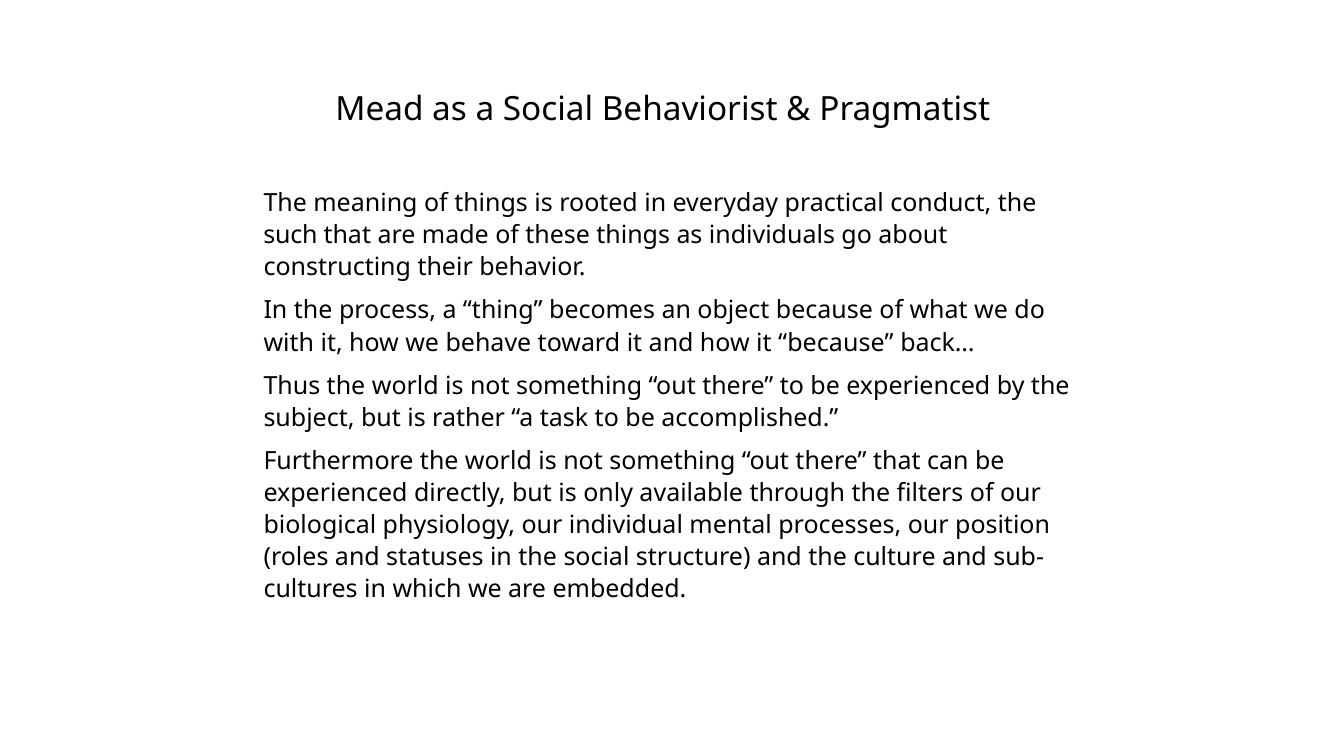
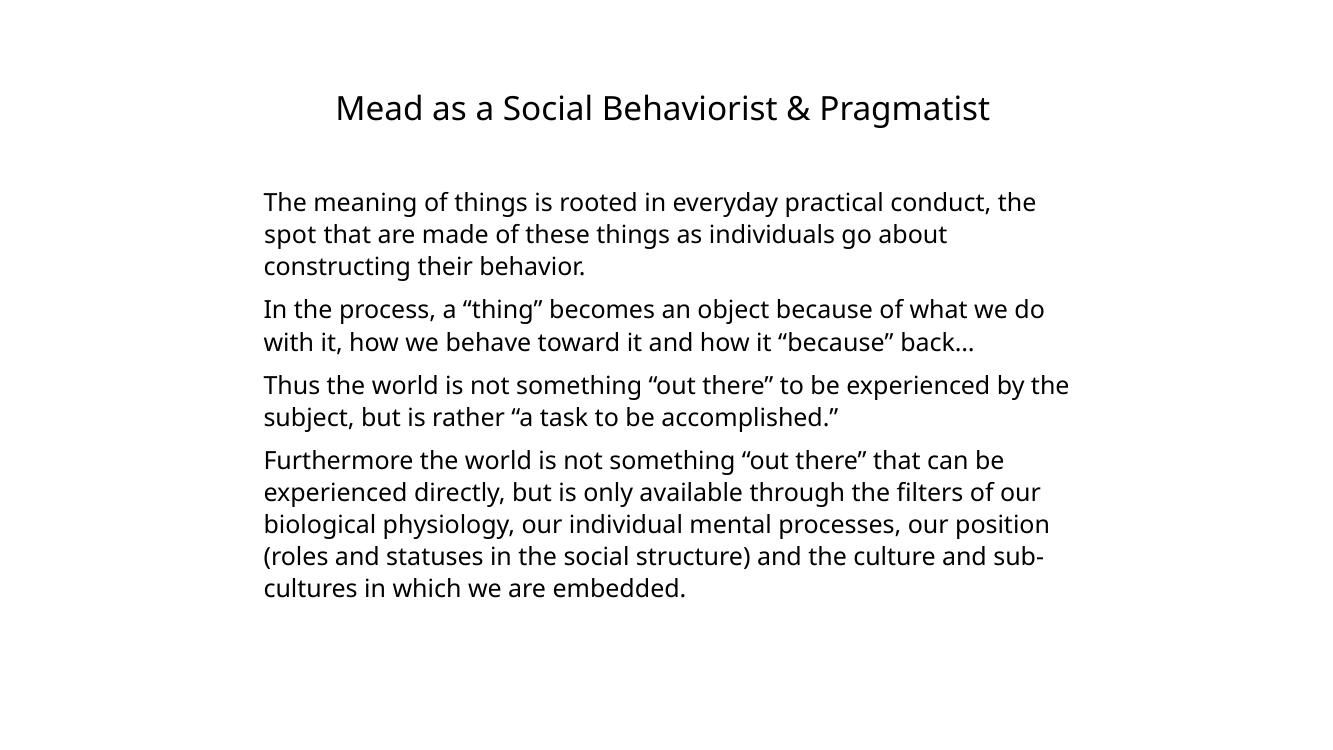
such: such -> spot
